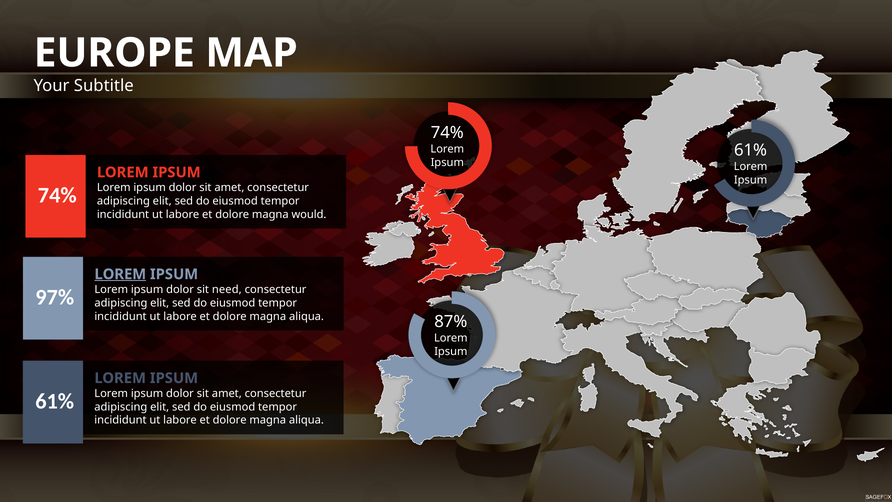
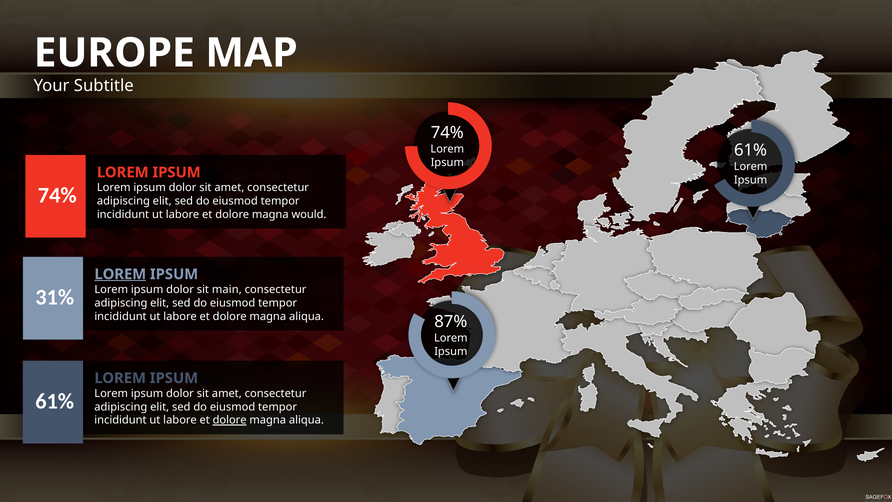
need: need -> main
97%: 97% -> 31%
dolore at (230, 420) underline: none -> present
